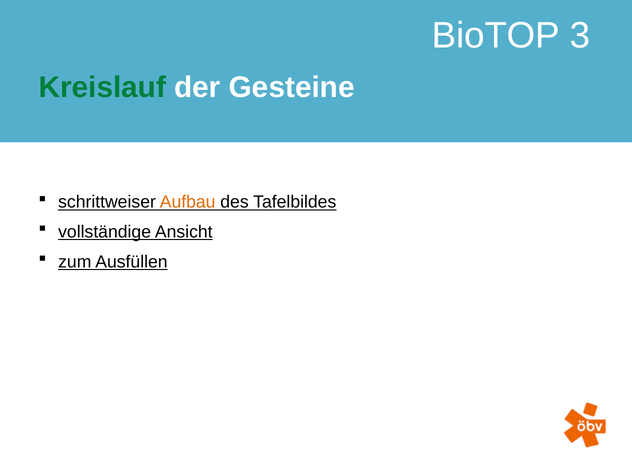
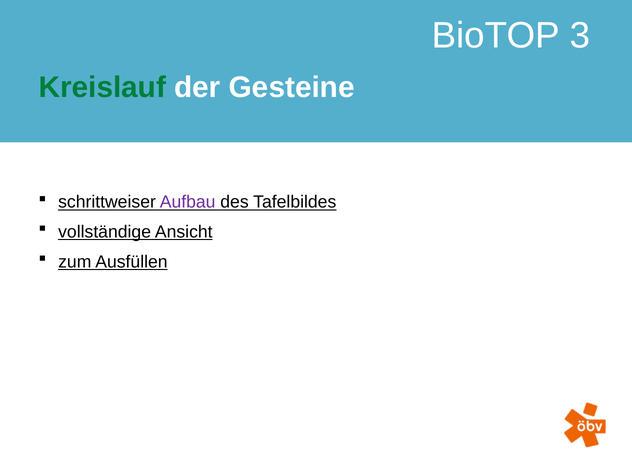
Aufbau colour: orange -> purple
